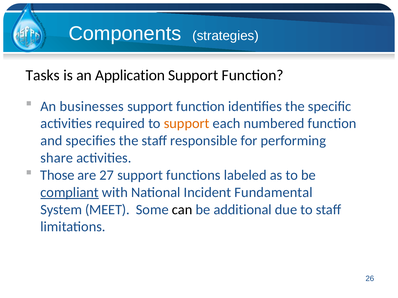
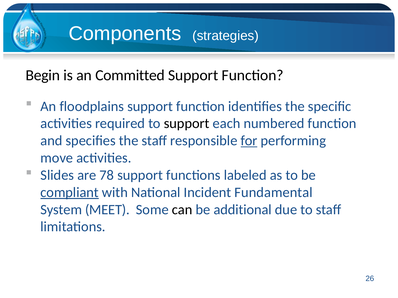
Tasks: Tasks -> Begin
Application: Application -> Committed
businesses: businesses -> floodplains
support at (187, 124) colour: orange -> black
for underline: none -> present
share: share -> move
Those: Those -> Slides
27: 27 -> 78
